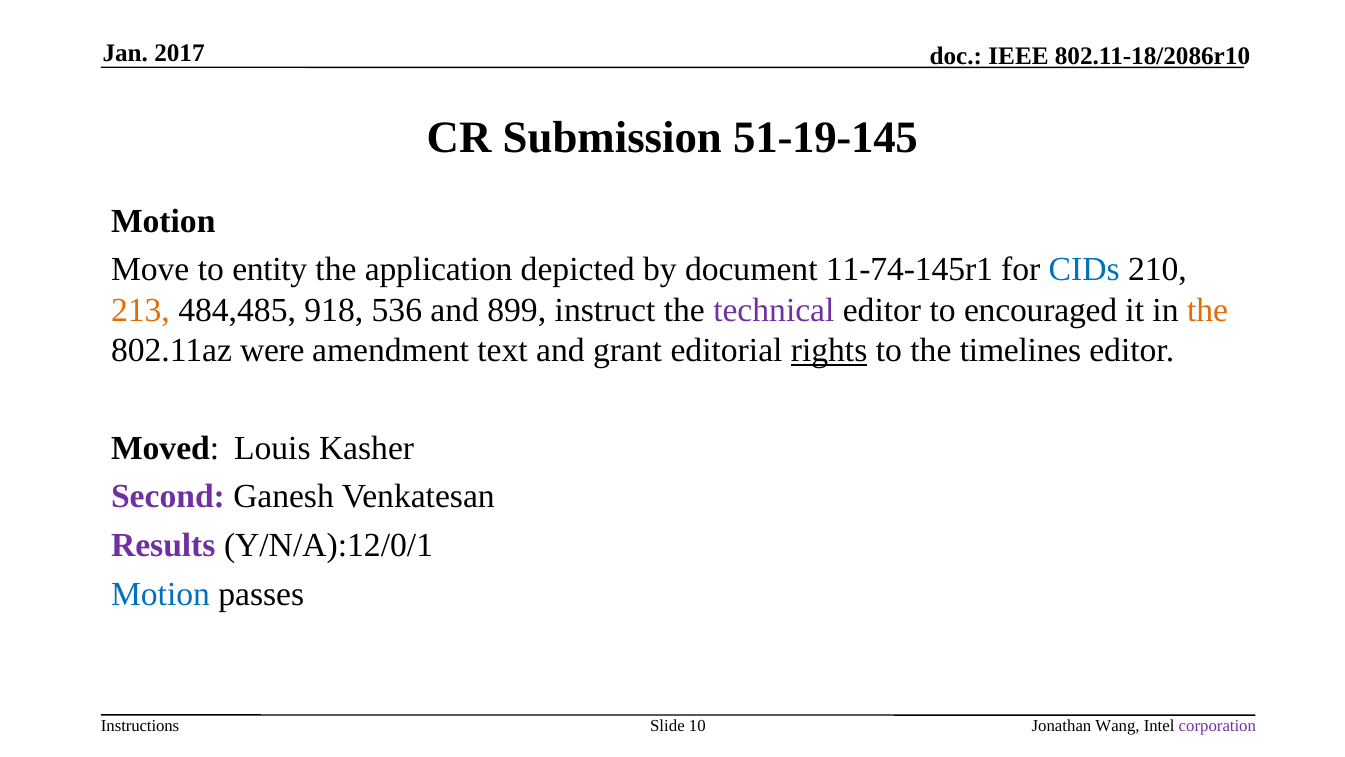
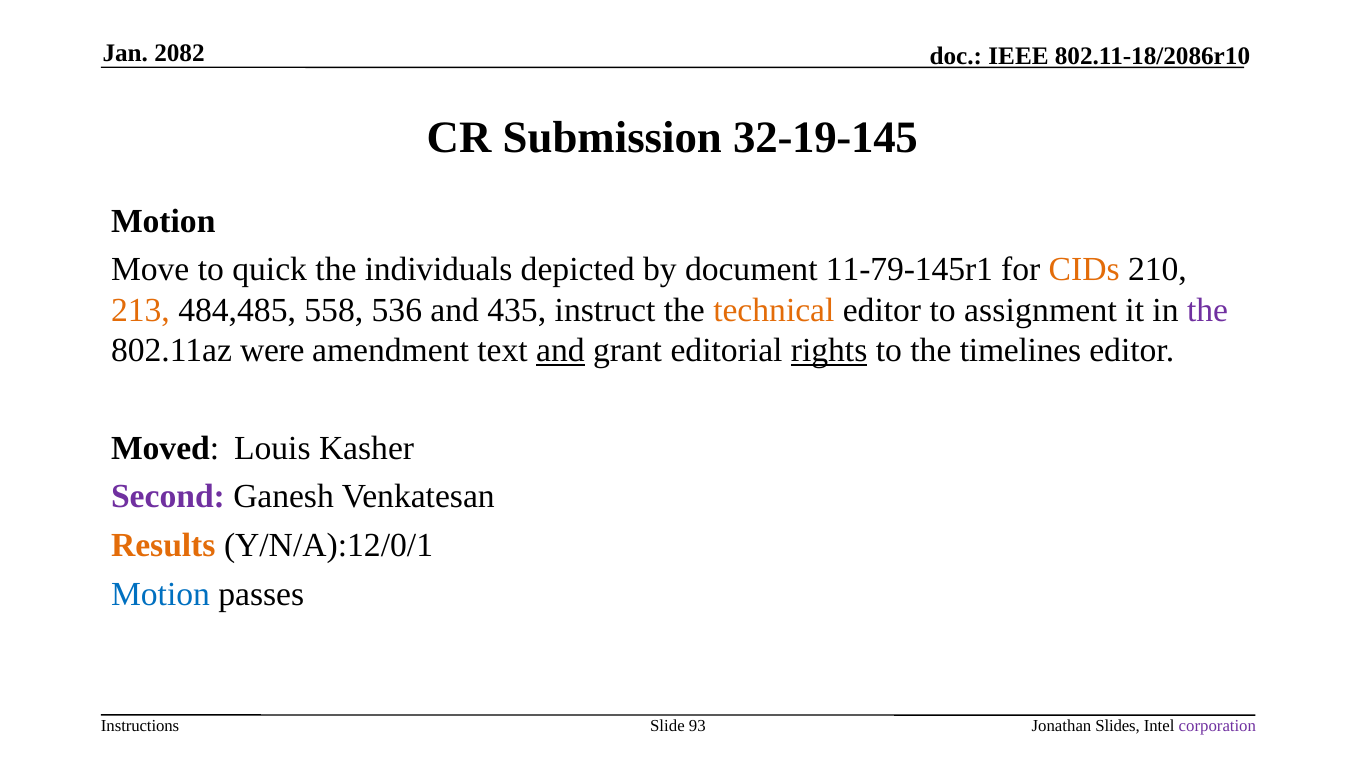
2017: 2017 -> 2082
51-19-145: 51-19-145 -> 32-19-145
entity: entity -> quick
application: application -> individuals
11-74-145r1: 11-74-145r1 -> 11-79-145r1
CIDs colour: blue -> orange
918: 918 -> 558
899: 899 -> 435
technical colour: purple -> orange
encouraged: encouraged -> assignment
the at (1208, 310) colour: orange -> purple
and at (560, 350) underline: none -> present
Results colour: purple -> orange
10: 10 -> 93
Wang: Wang -> Slides
